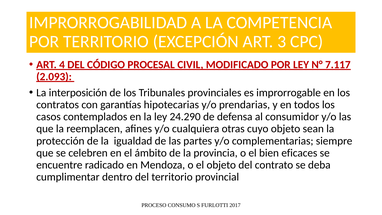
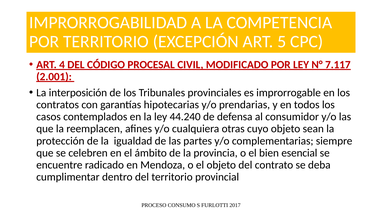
3: 3 -> 5
2.093: 2.093 -> 2.001
24.290: 24.290 -> 44.240
eficaces: eficaces -> esencial
